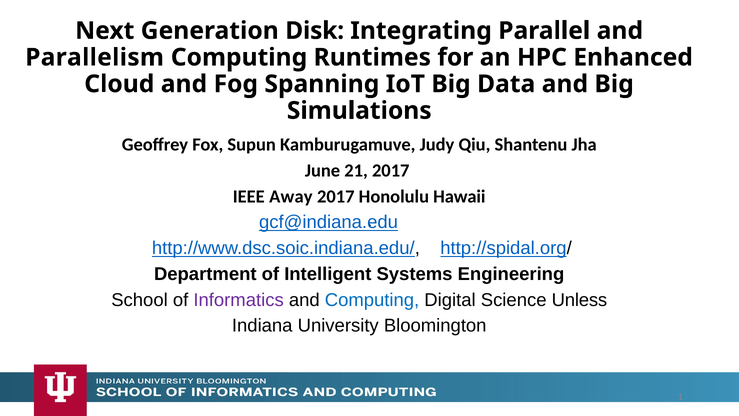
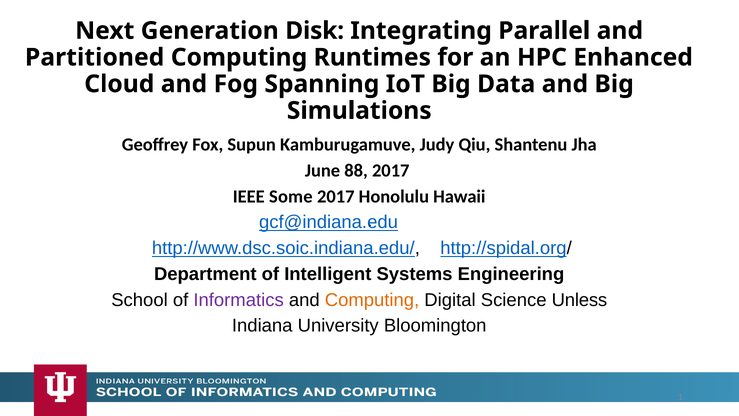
Parallelism: Parallelism -> Partitioned
21: 21 -> 88
Away: Away -> Some
Computing at (372, 300) colour: blue -> orange
